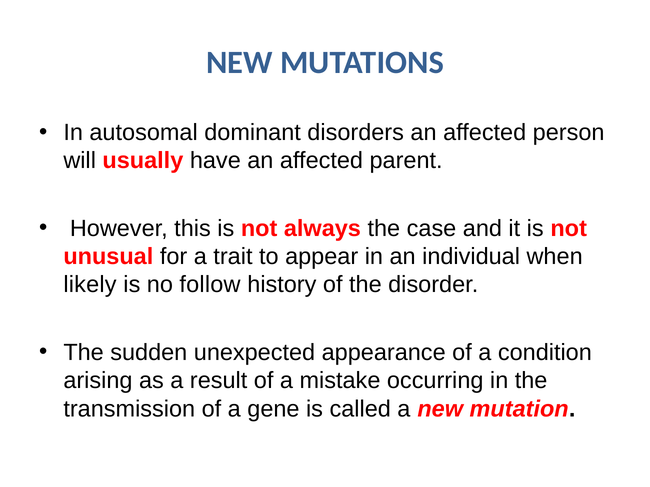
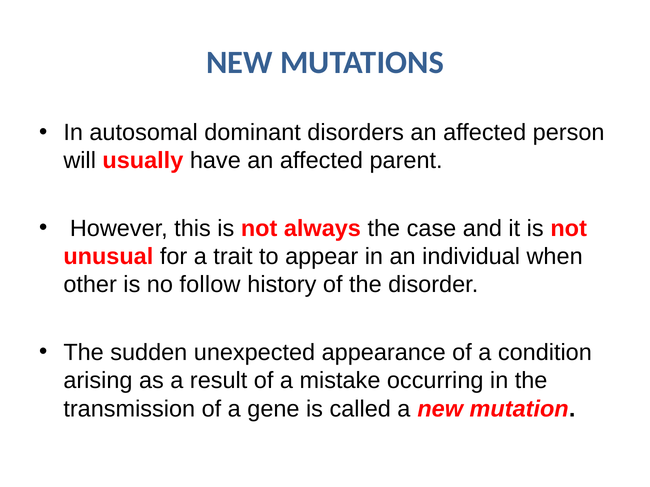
likely: likely -> other
